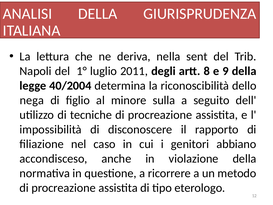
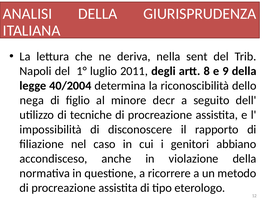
sulla: sulla -> decr
